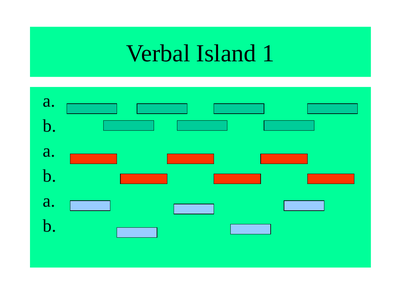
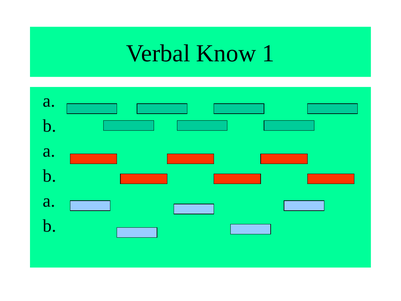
Island: Island -> Know
